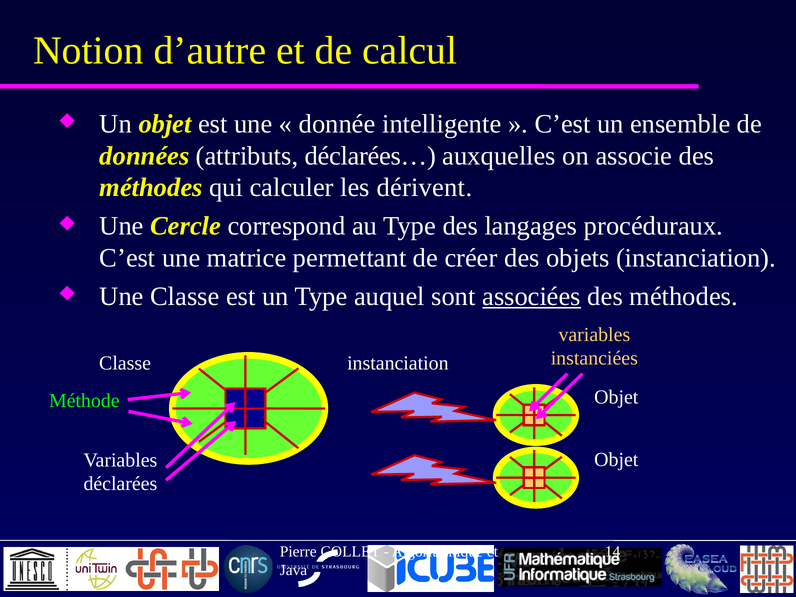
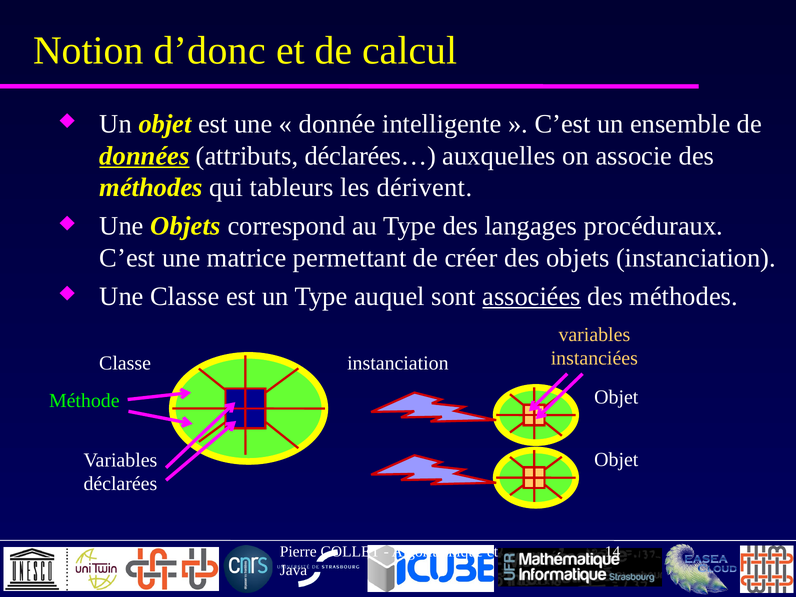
d’autre: d’autre -> d’donc
données underline: none -> present
calculer: calculer -> tableurs
Une Cercle: Cercle -> Objets
